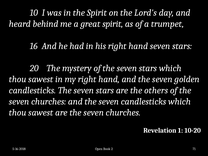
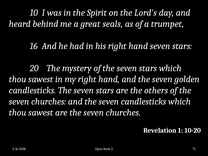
great spirit: spirit -> seals
